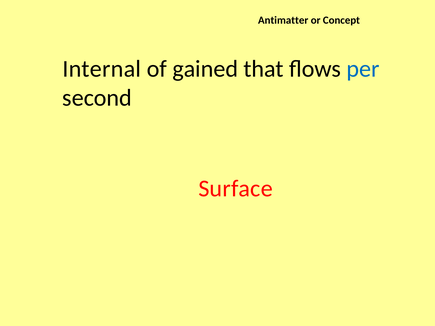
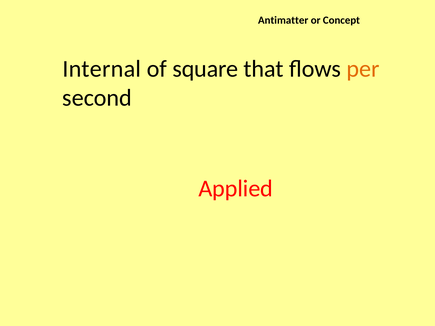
gained: gained -> square
per colour: blue -> orange
Surface: Surface -> Applied
